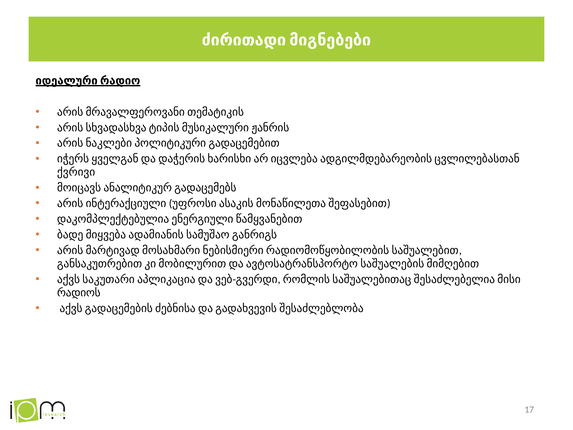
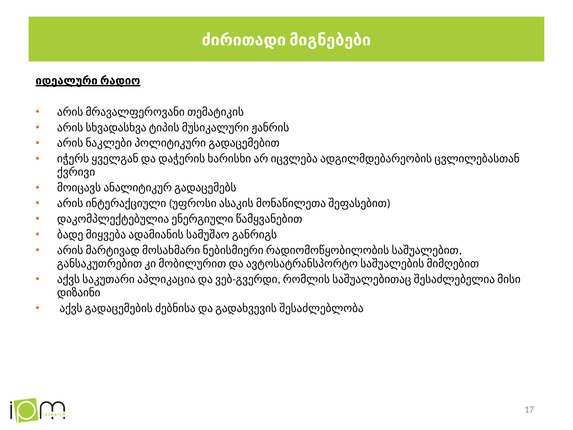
რადიოს: რადიოს -> დიზაინი
